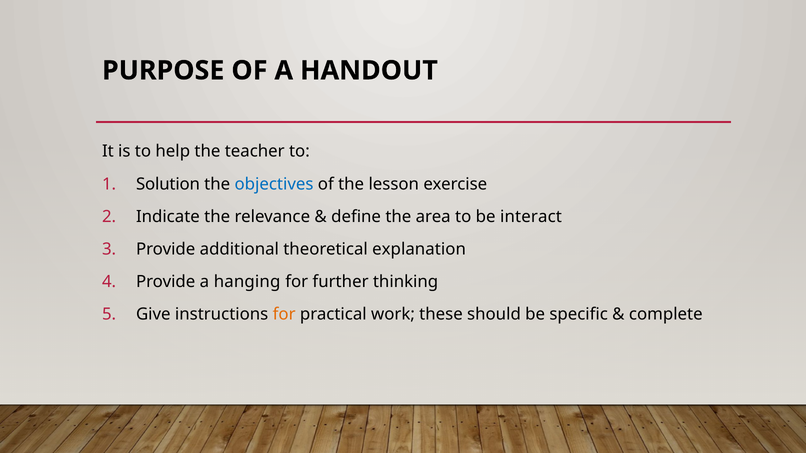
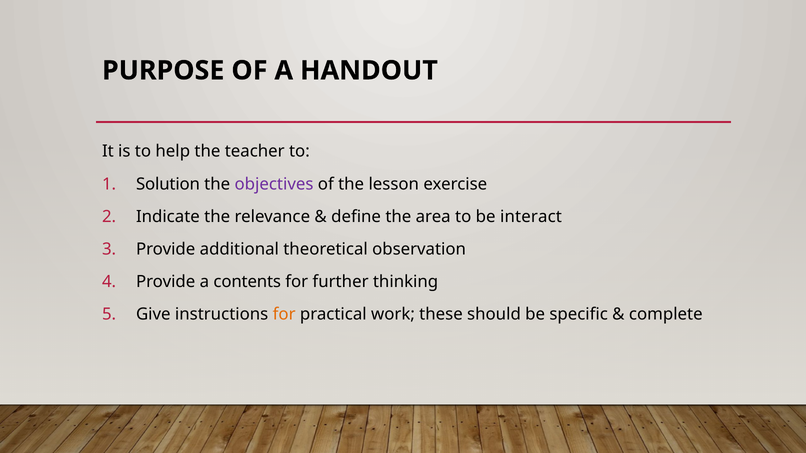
objectives colour: blue -> purple
explanation: explanation -> observation
hanging: hanging -> contents
